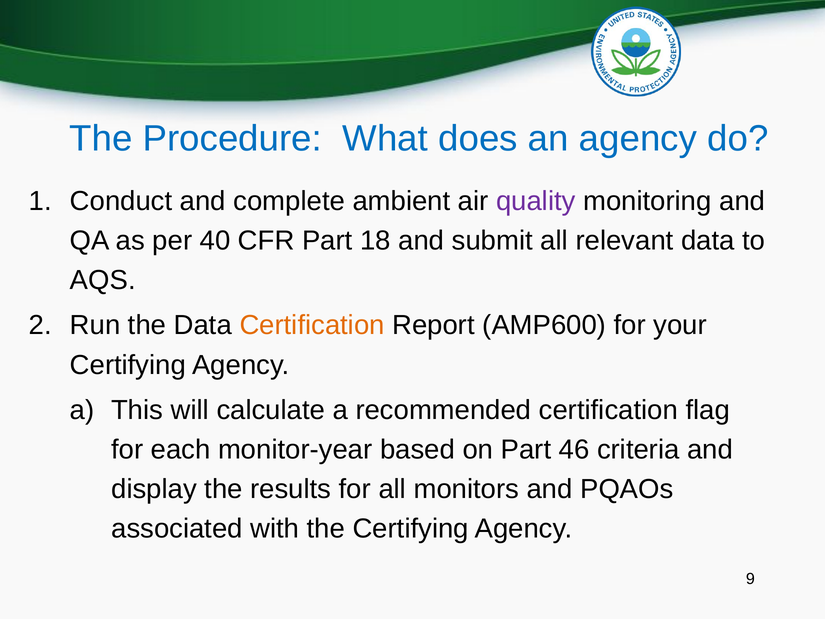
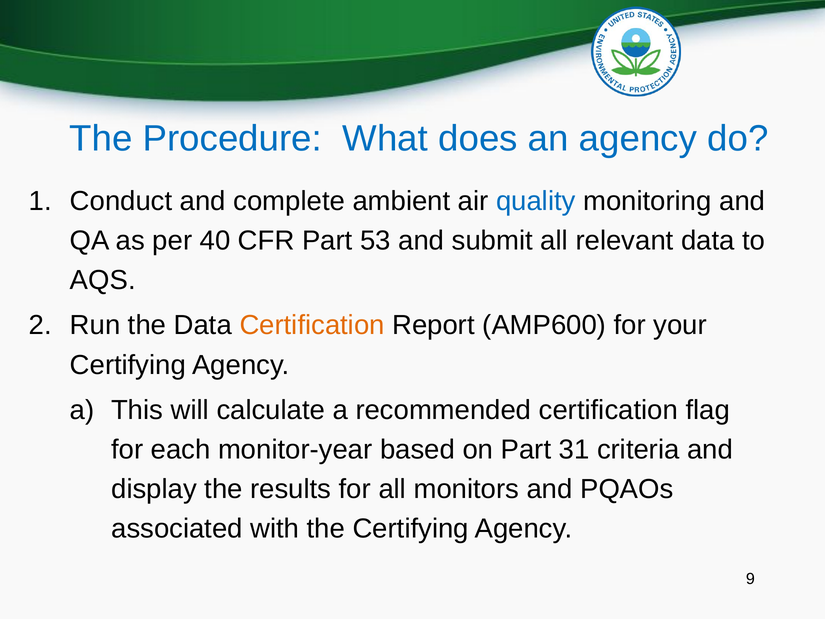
quality colour: purple -> blue
18: 18 -> 53
46: 46 -> 31
